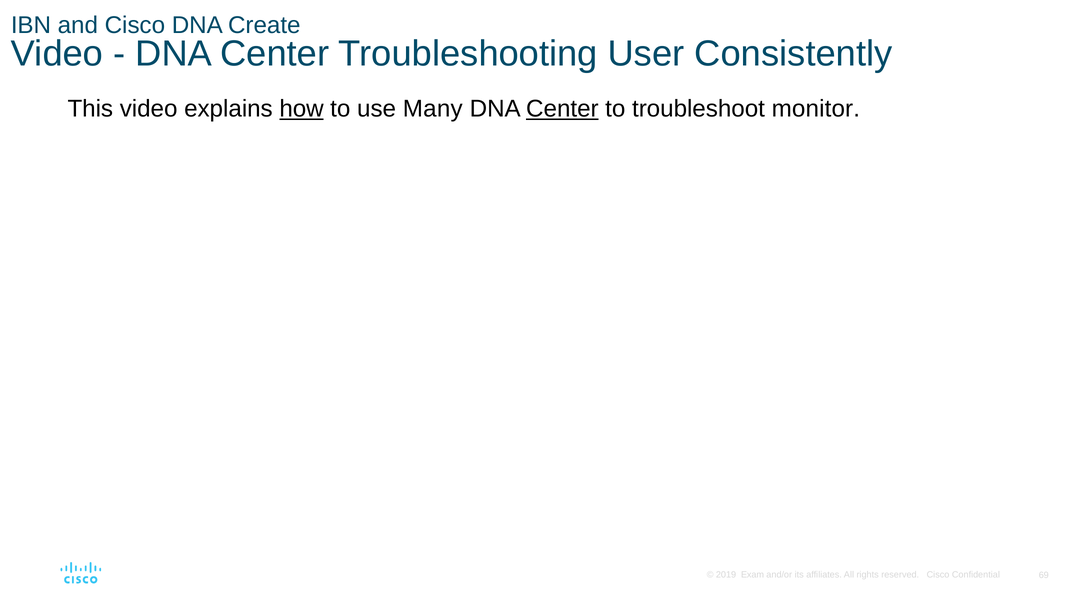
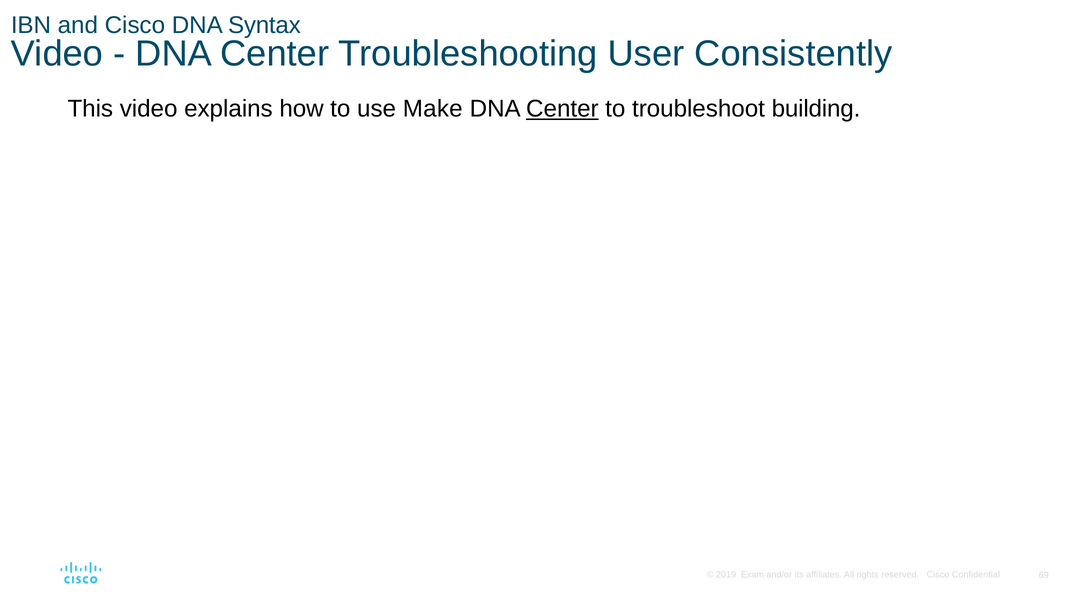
Create: Create -> Syntax
how underline: present -> none
Many: Many -> Make
monitor: monitor -> building
